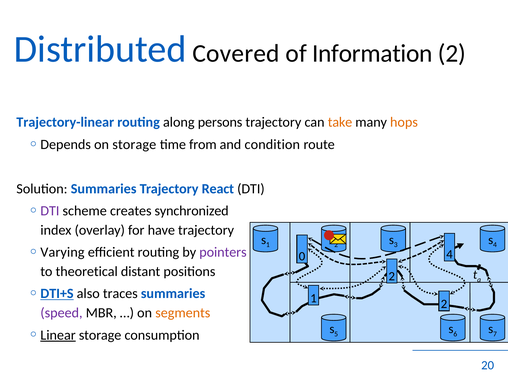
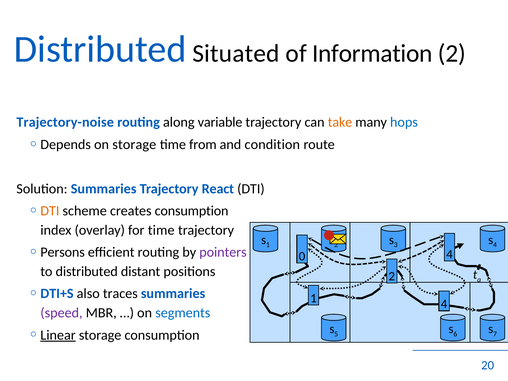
Covered: Covered -> Situated
Trajectory-linear: Trajectory-linear -> Trajectory-noise
persons: persons -> variable
hops colour: orange -> blue
DTI at (50, 211) colour: purple -> orange
creates synchronized: synchronized -> consumption
for have: have -> time
Varying: Varying -> Persons
to theoretical: theoretical -> distributed
DTI+S underline: present -> none
1 2: 2 -> 4
segments colour: orange -> blue
